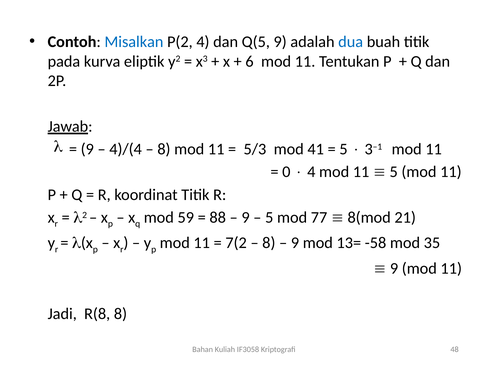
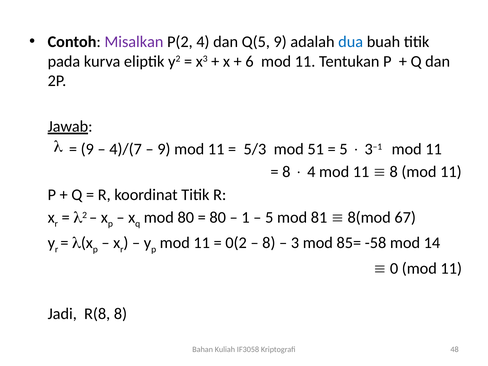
Misalkan colour: blue -> purple
4)/(4: 4)/(4 -> 4)/(7
8 at (164, 149): 8 -> 9
41: 41 -> 51
0 at (286, 172): 0 -> 8
5 at (394, 172): 5 -> 8
mod 59: 59 -> 80
88 at (218, 217): 88 -> 80
9 at (246, 217): 9 -> 1
77: 77 -> 81
21: 21 -> 67
7(2: 7(2 -> 0(2
9 at (295, 243): 9 -> 3
13=: 13= -> 85=
35: 35 -> 14
9 at (394, 268): 9 -> 0
